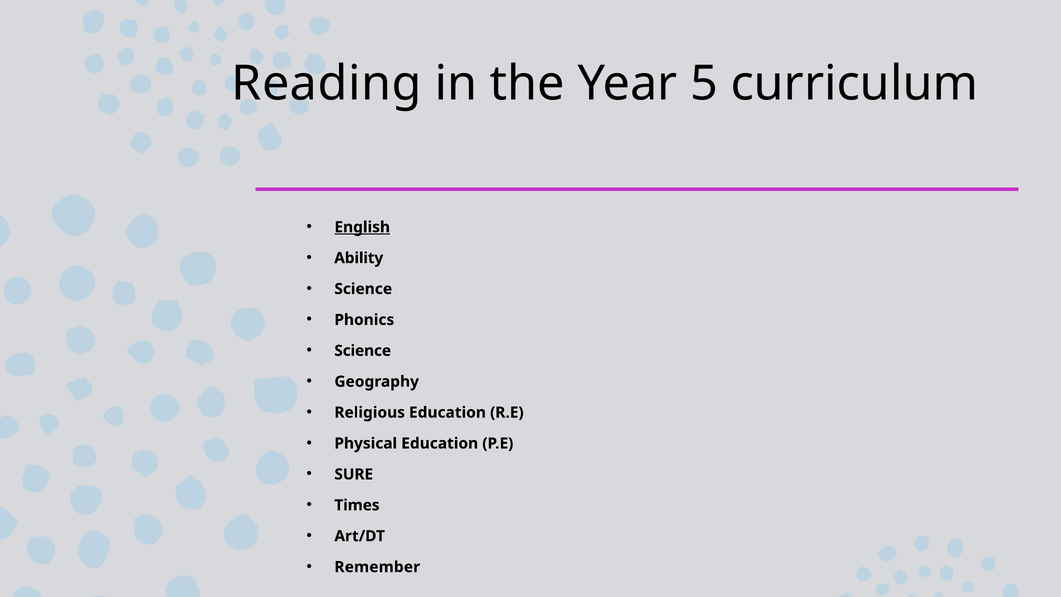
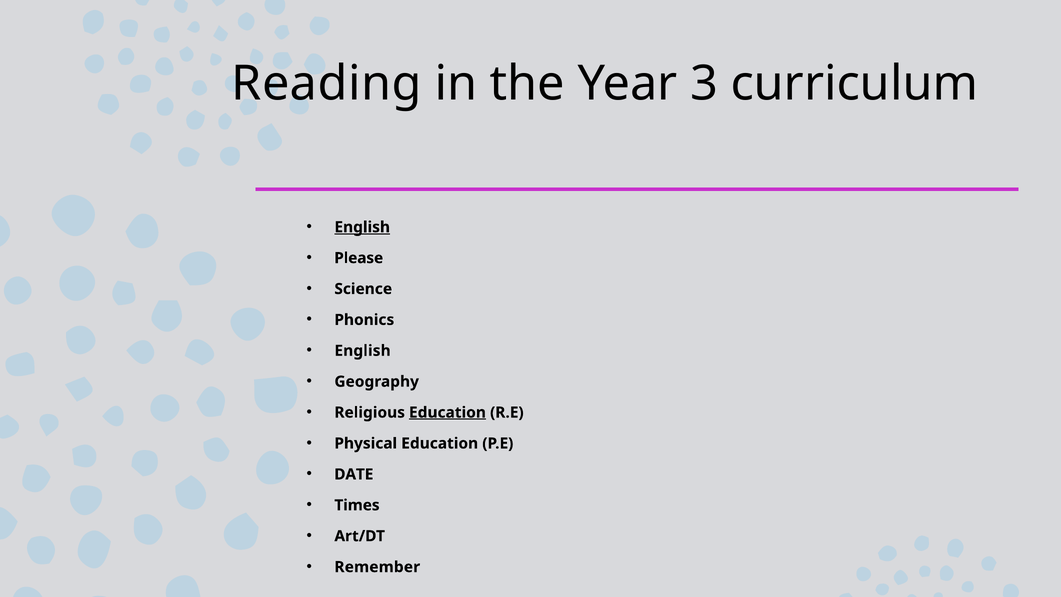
5: 5 -> 3
Ability: Ability -> Please
Science at (363, 351): Science -> English
Education at (447, 413) underline: none -> present
SURE: SURE -> DATE
